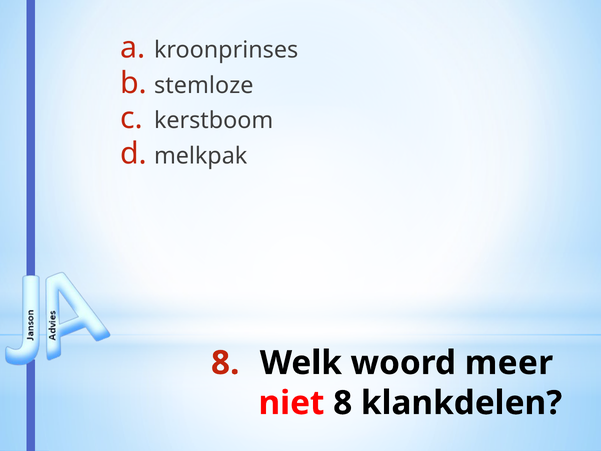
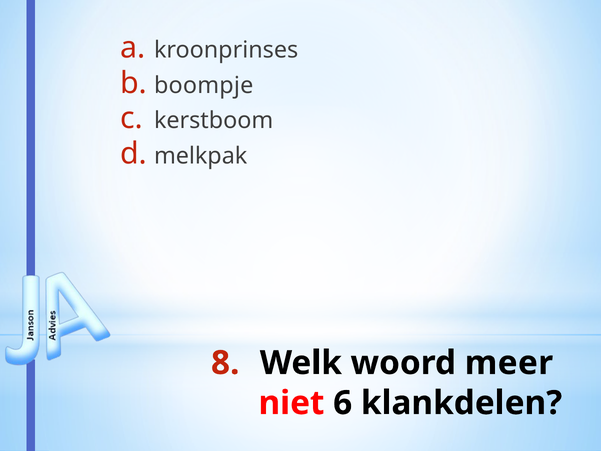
stemloze: stemloze -> boompje
niet 8: 8 -> 6
